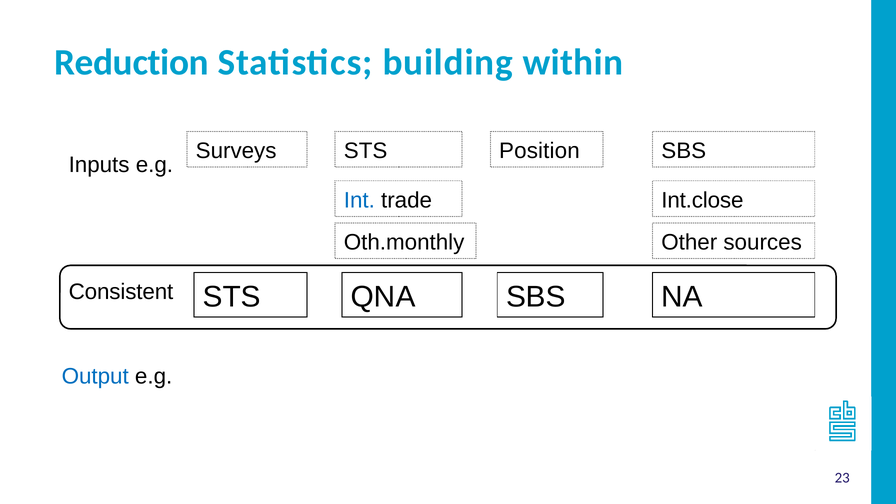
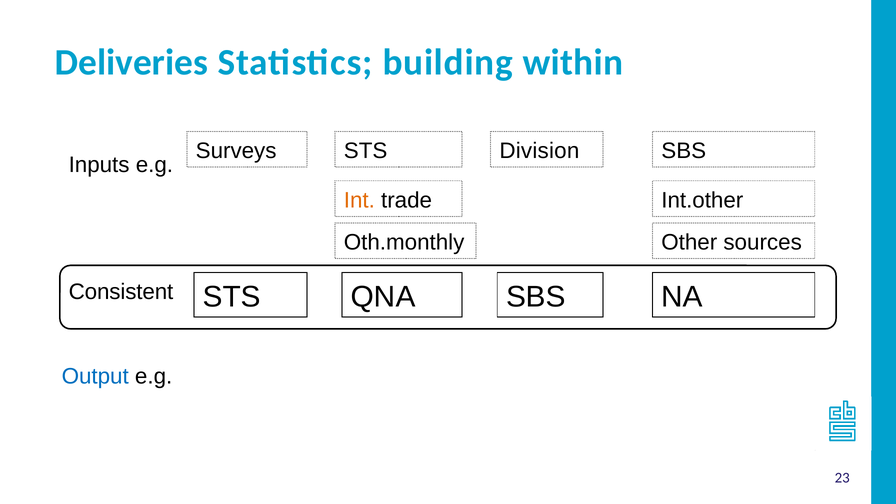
Reduction: Reduction -> Deliveries
Position: Position -> Division
Int colour: blue -> orange
Int.close: Int.close -> Int.other
